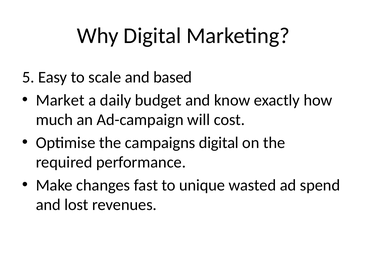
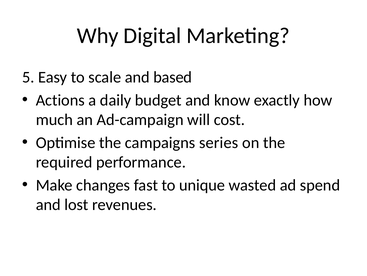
Market: Market -> Actions
campaigns digital: digital -> series
